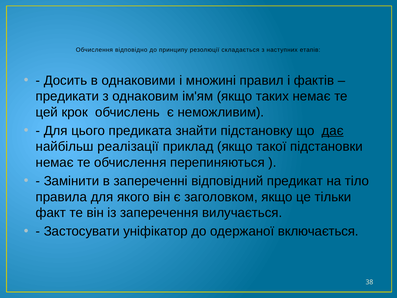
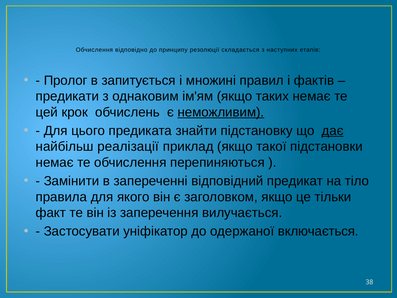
Досить: Досить -> Пролог
однаковими: однаковими -> запитується
неможливим underline: none -> present
